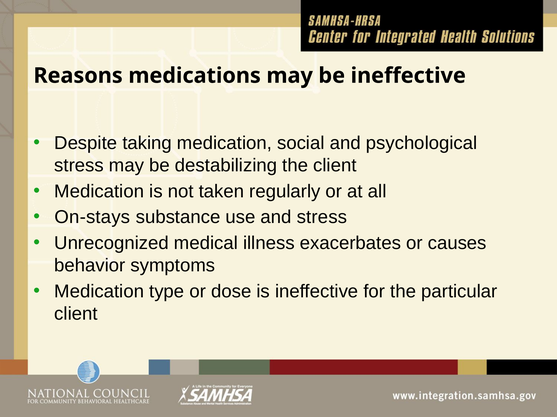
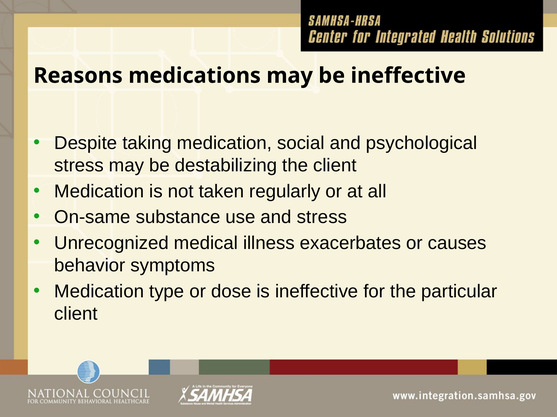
On-stays: On-stays -> On-same
